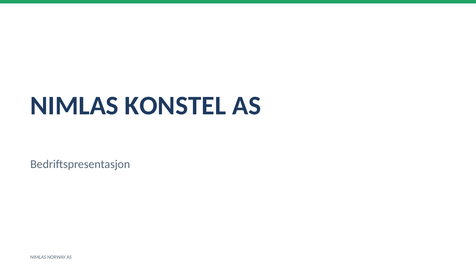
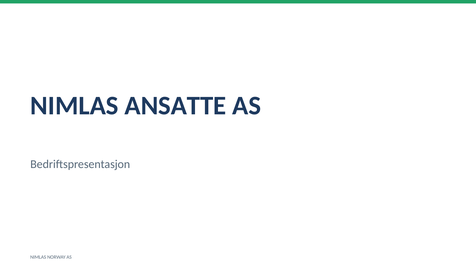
KONSTEL: KONSTEL -> ANSATTE
